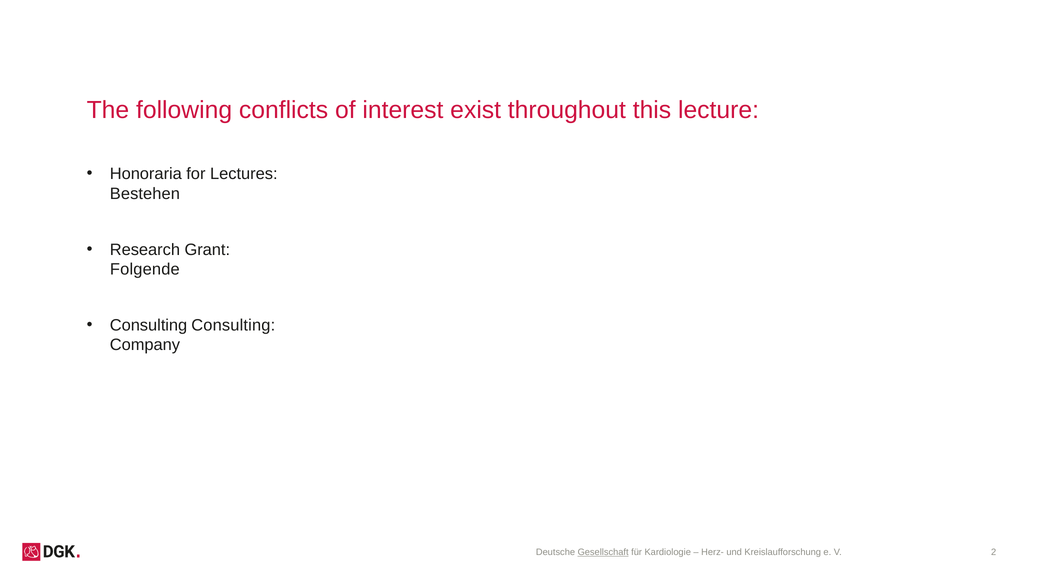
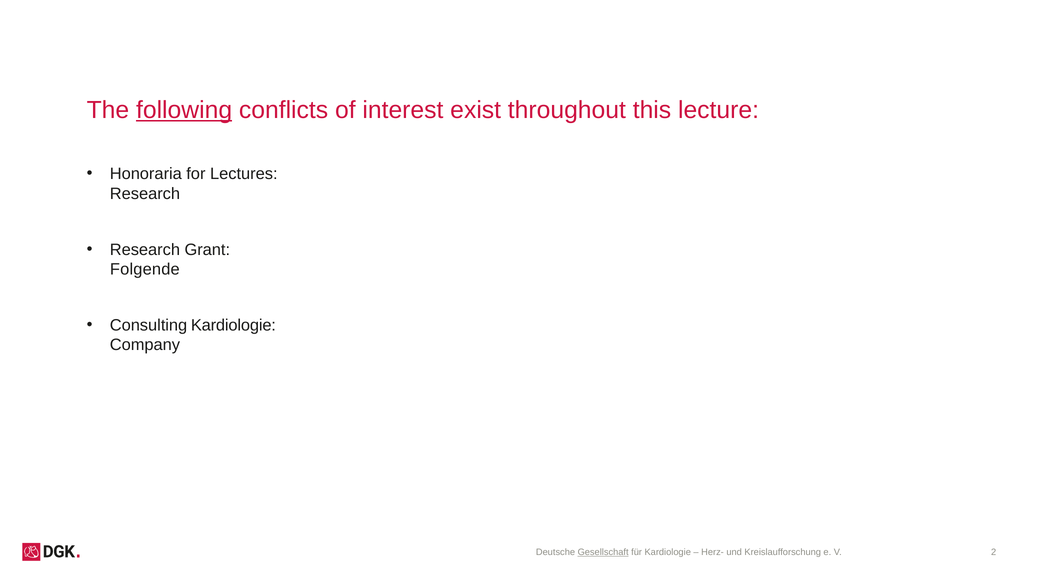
following underline: none -> present
Bestehen at (145, 194): Bestehen -> Research
Consulting Consulting: Consulting -> Kardiologie
